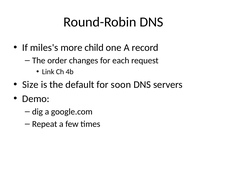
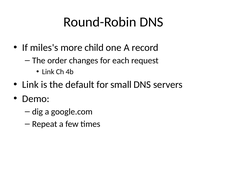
Size at (30, 85): Size -> Link
soon: soon -> small
